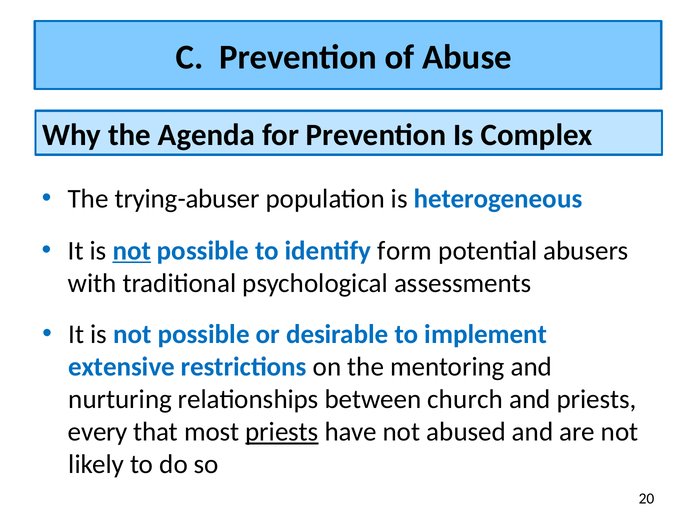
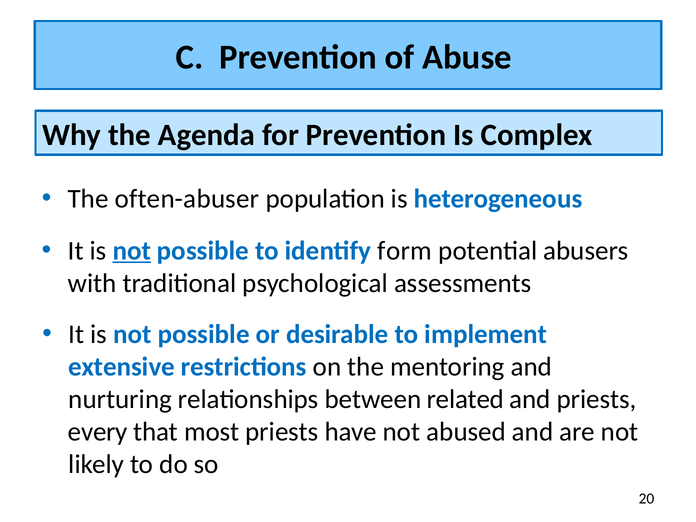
trying-abuser: trying-abuser -> often-abuser
church: church -> related
priests at (282, 432) underline: present -> none
